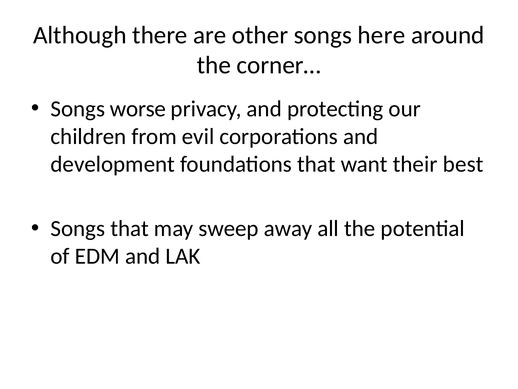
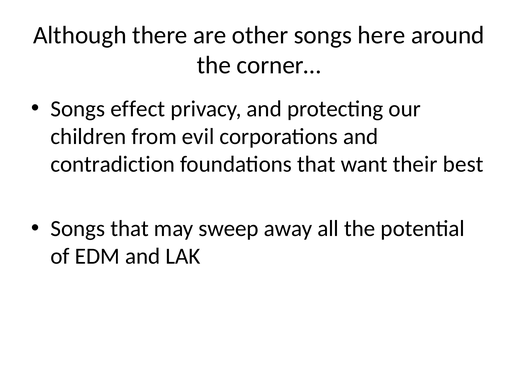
worse: worse -> effect
development: development -> contradiction
